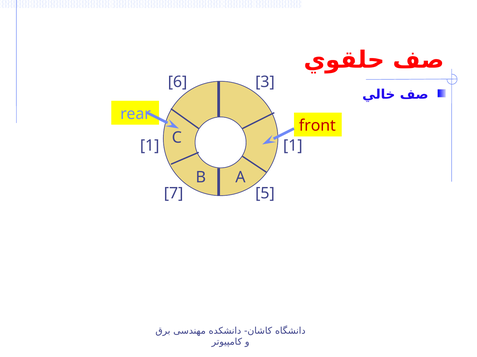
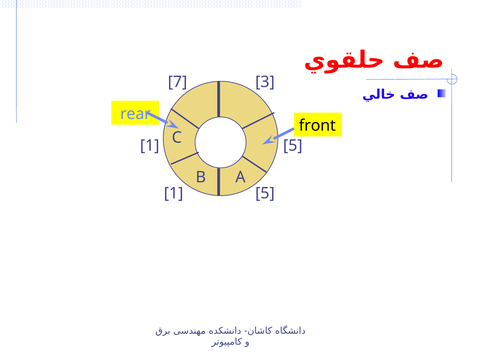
6: 6 -> 7
front colour: red -> black
1 at (293, 146): 1 -> 5
7 at (174, 194): 7 -> 1
